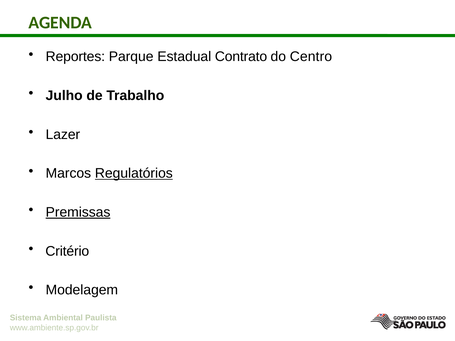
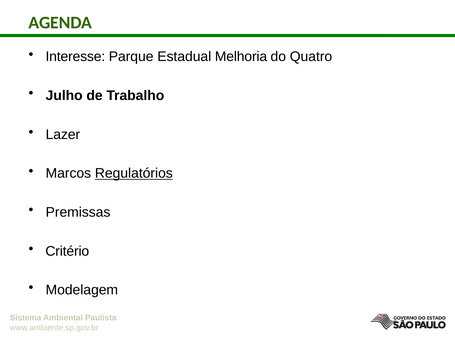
Reportes: Reportes -> Interesse
Contrato: Contrato -> Melhoria
Centro: Centro -> Quatro
Premissas underline: present -> none
